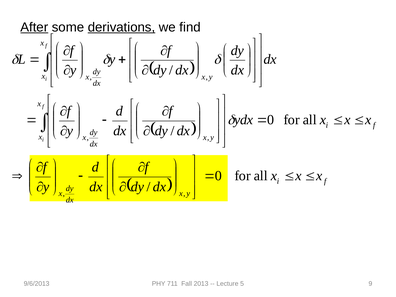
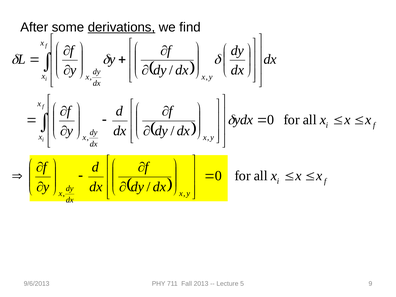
After underline: present -> none
